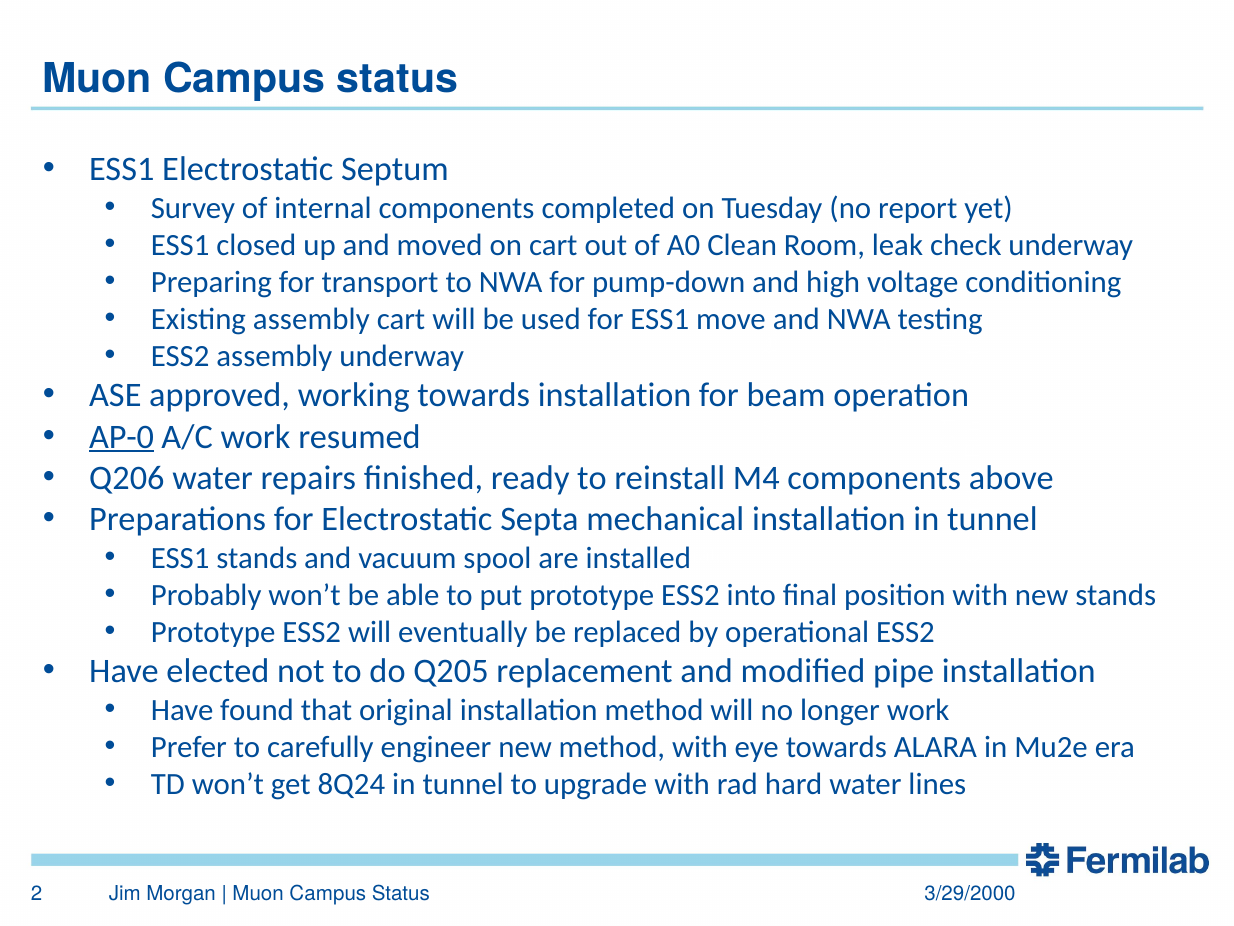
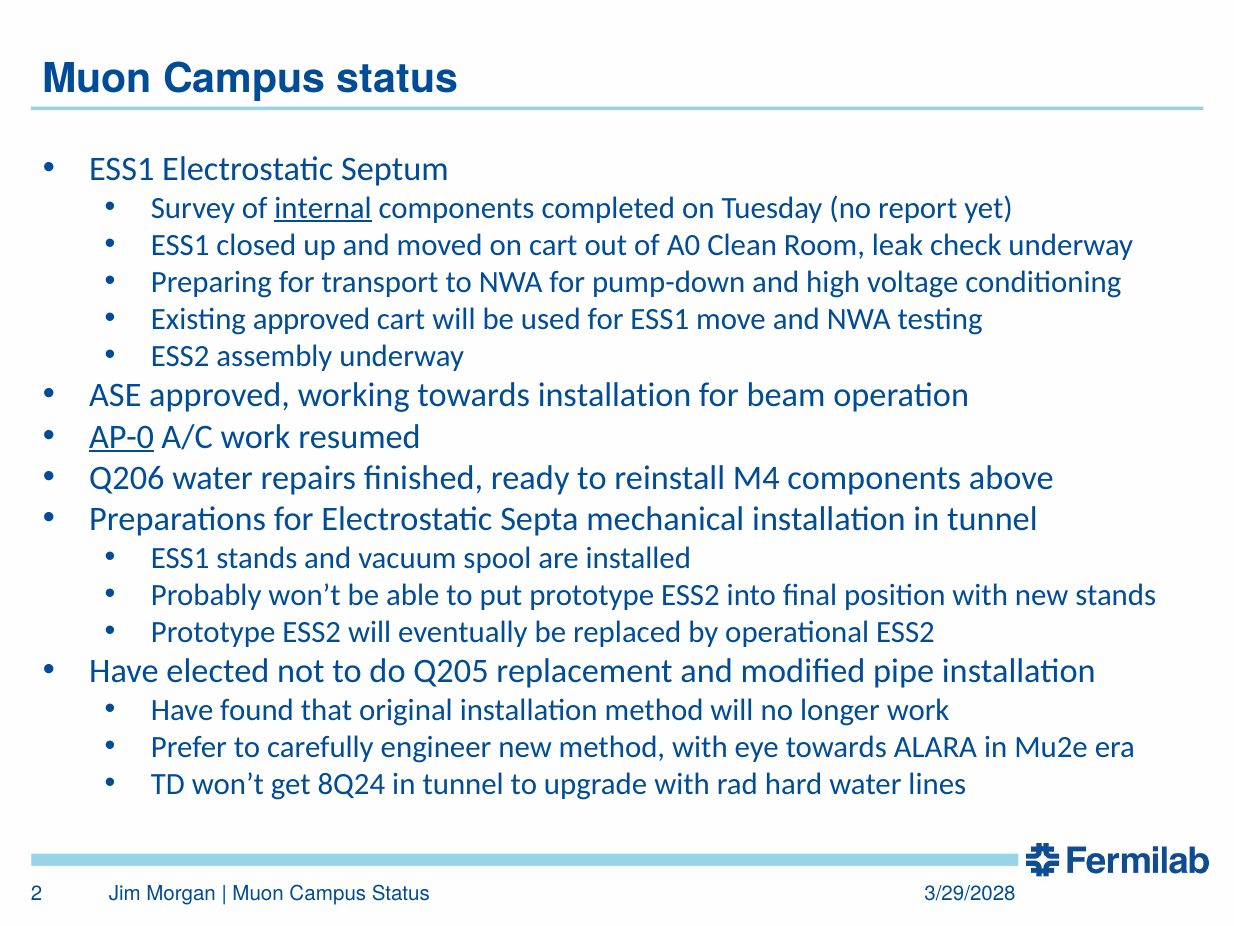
internal underline: none -> present
Existing assembly: assembly -> approved
3/29/2000: 3/29/2000 -> 3/29/2028
